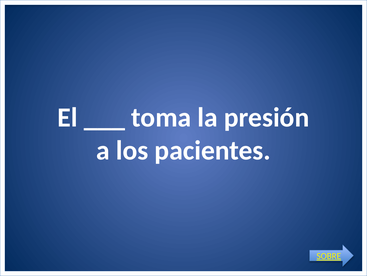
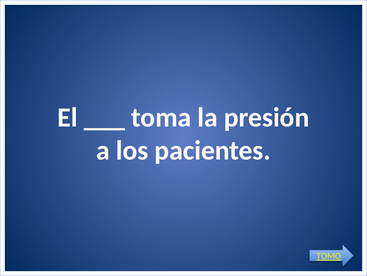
SOBRE: SOBRE -> TOMO
